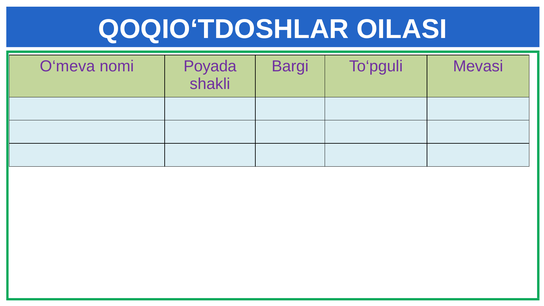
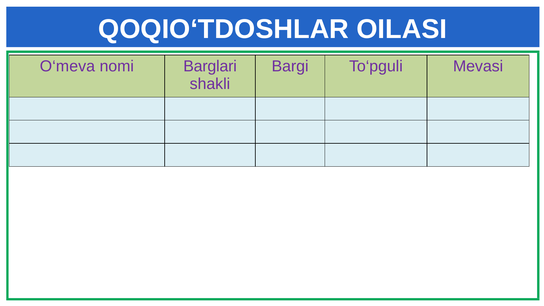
Poyada: Poyada -> Barglari
